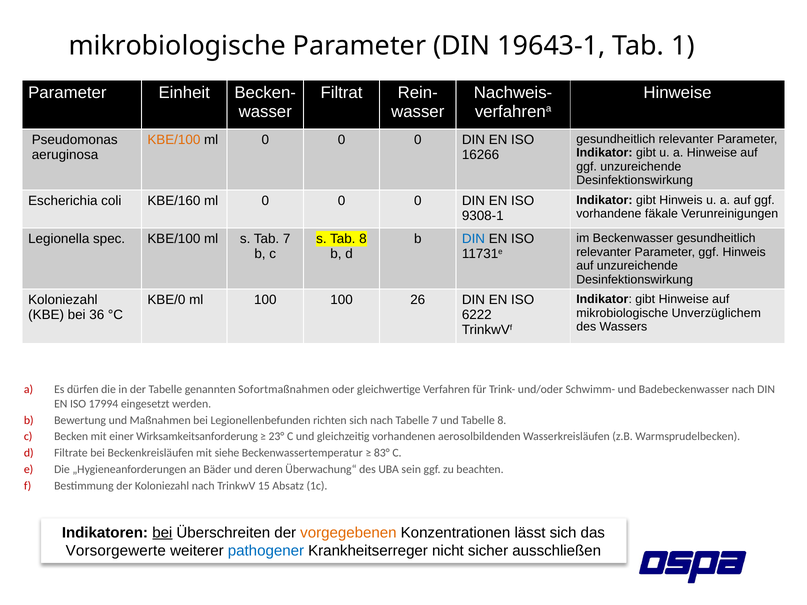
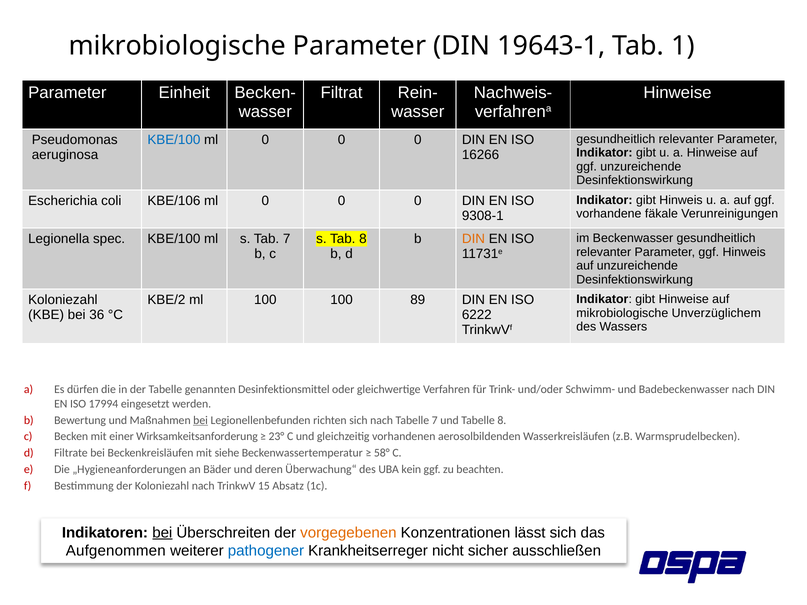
KBE/100 at (174, 140) colour: orange -> blue
KBE/160: KBE/160 -> KBE/106
DIN at (473, 239) colour: blue -> orange
KBE/0: KBE/0 -> KBE/2
26: 26 -> 89
Sofortmaßnahmen: Sofortmaßnahmen -> Desinfektionsmittel
bei at (201, 420) underline: none -> present
83°: 83° -> 58°
sein: sein -> kein
Vorsorgewerte: Vorsorgewerte -> Aufgenommen
